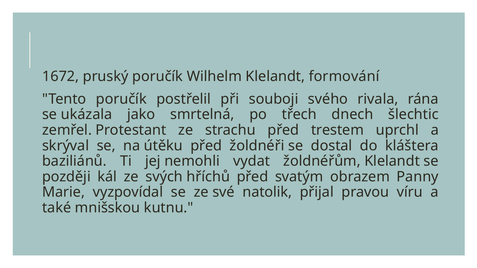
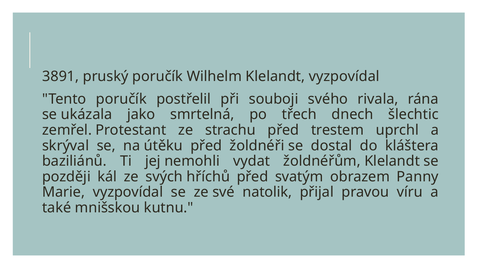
1672: 1672 -> 3891
Klelandt formování: formování -> vyzpovídal
